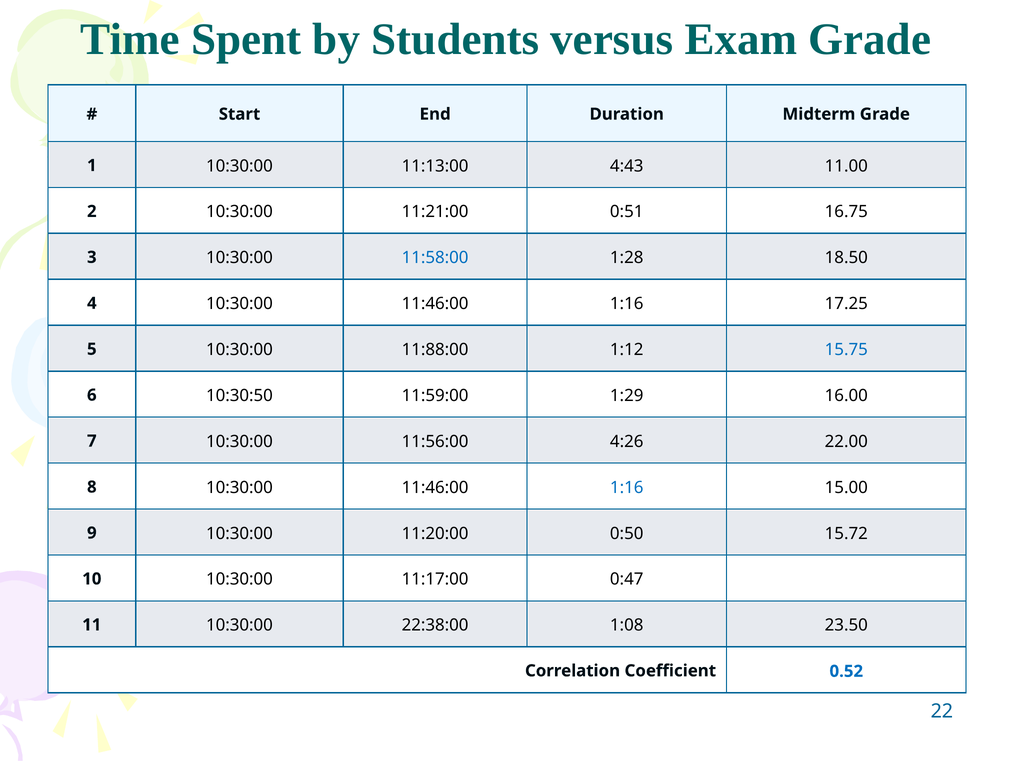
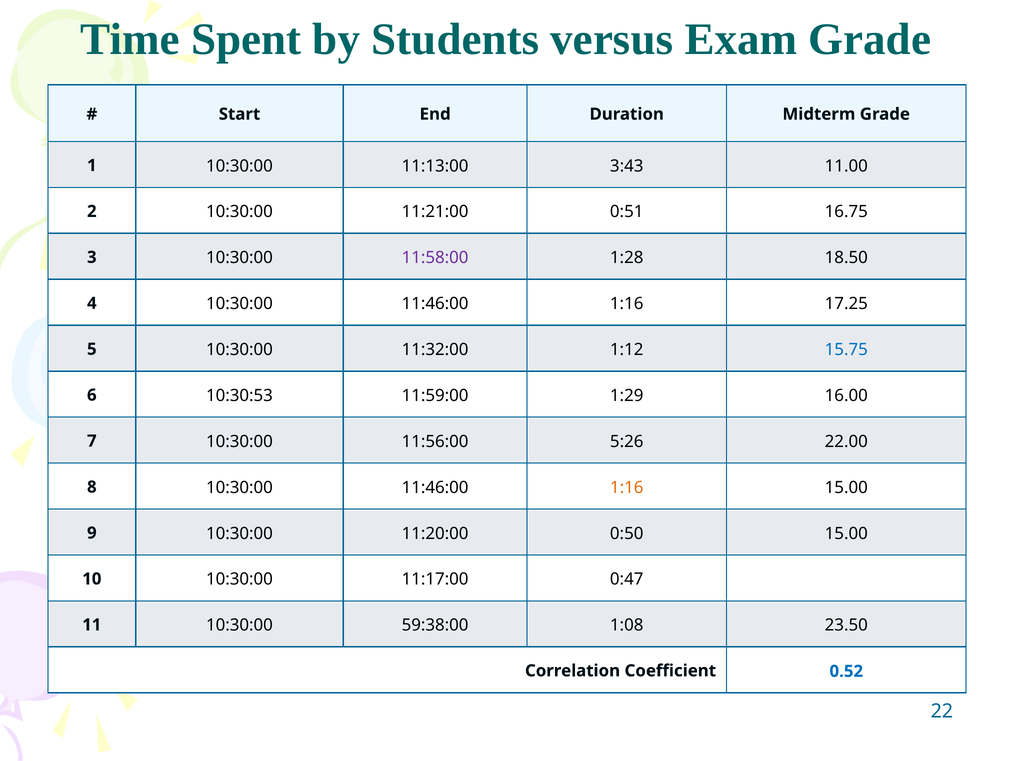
4:43: 4:43 -> 3:43
11:58:00 colour: blue -> purple
11:88:00: 11:88:00 -> 11:32:00
10:30:50: 10:30:50 -> 10:30:53
4:26: 4:26 -> 5:26
1:16 at (627, 487) colour: blue -> orange
0:50 15.72: 15.72 -> 15.00
22:38:00: 22:38:00 -> 59:38:00
